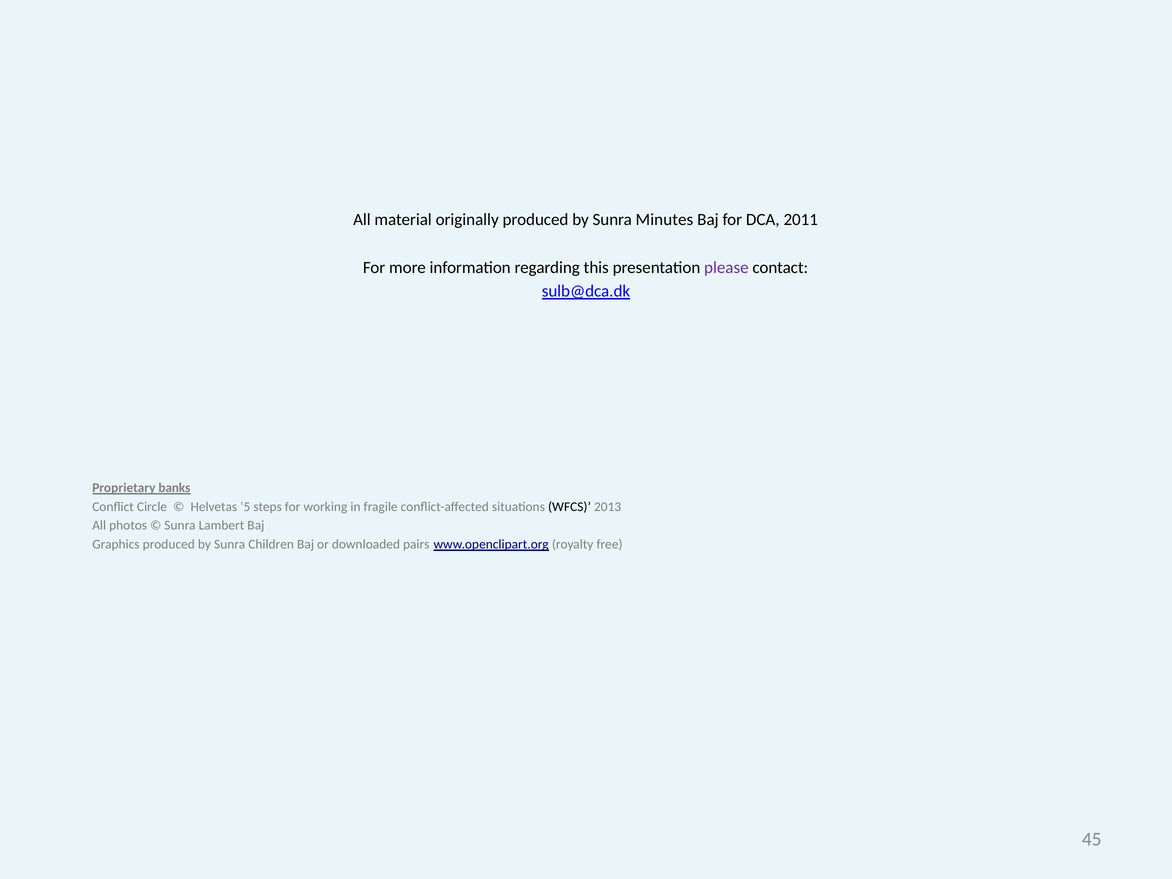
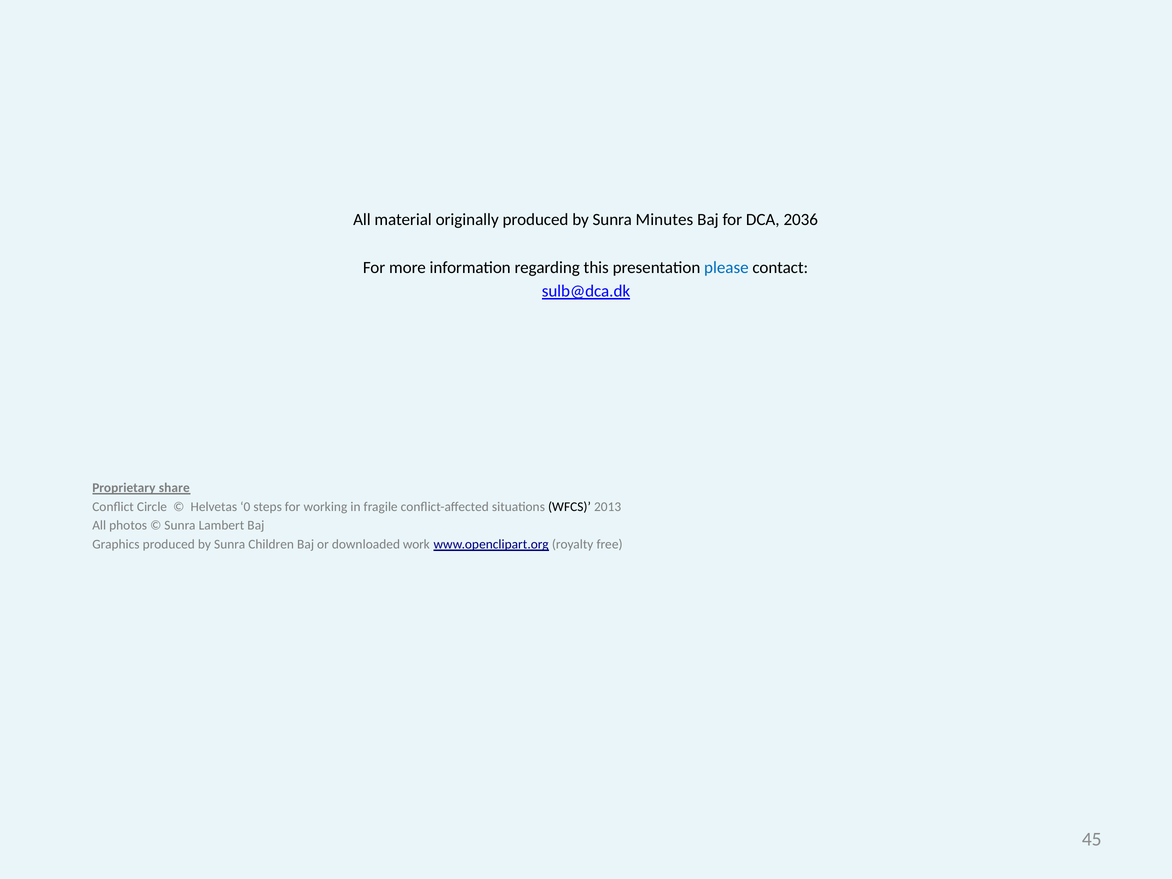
2011: 2011 -> 2036
please colour: purple -> blue
banks: banks -> share
5: 5 -> 0
pairs: pairs -> work
